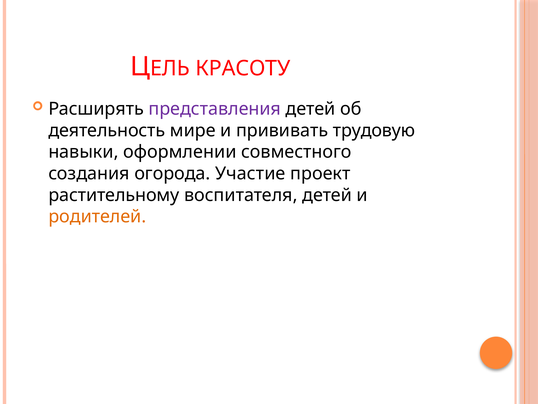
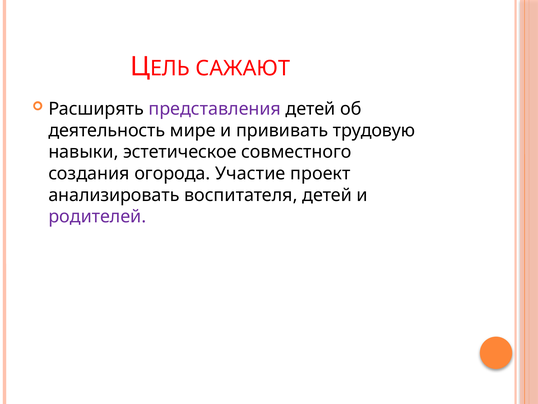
КРАСОТУ: КРАСОТУ -> САЖАЮТ
оформлении: оформлении -> эстетическое
растительному: растительному -> анализировать
родителей colour: orange -> purple
